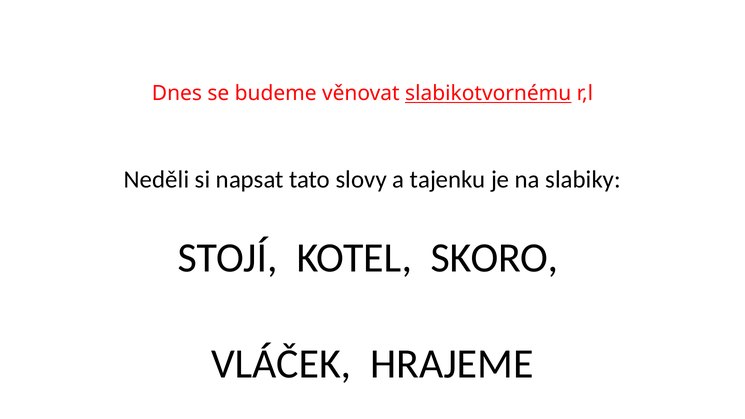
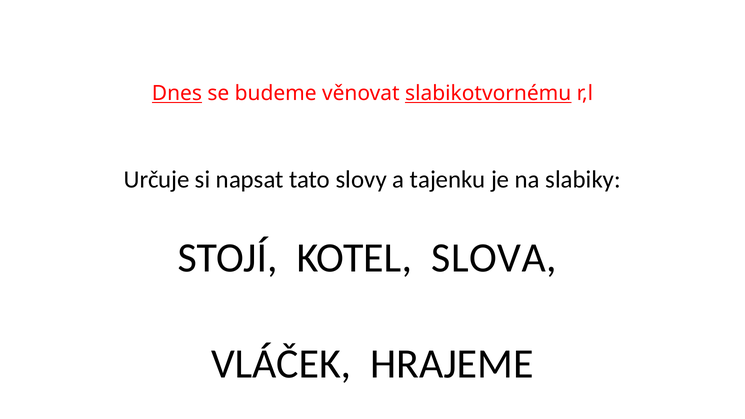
Dnes underline: none -> present
Neděli: Neděli -> Určuje
SKORO: SKORO -> SLOVA
